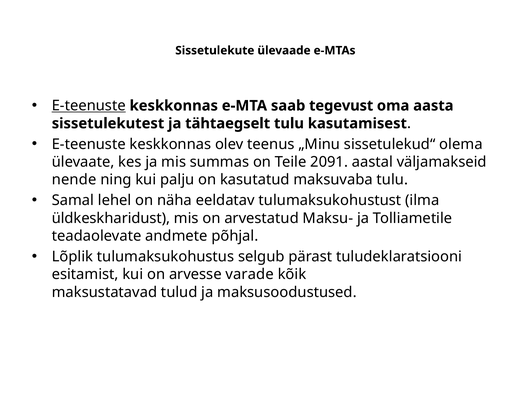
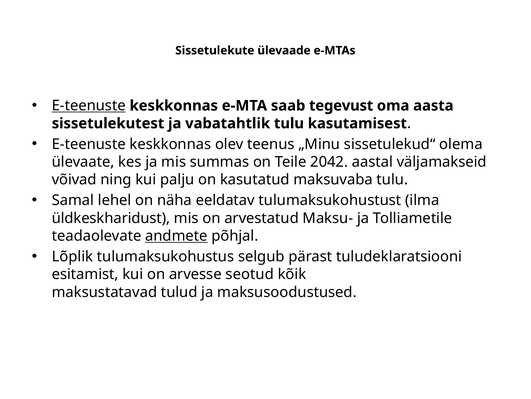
tähtaegselt: tähtaegselt -> vabatahtlik
2091: 2091 -> 2042
nende: nende -> võivad
andmete underline: none -> present
varade: varade -> seotud
